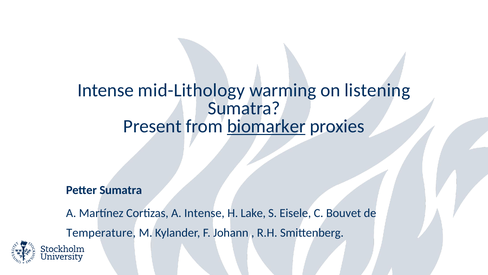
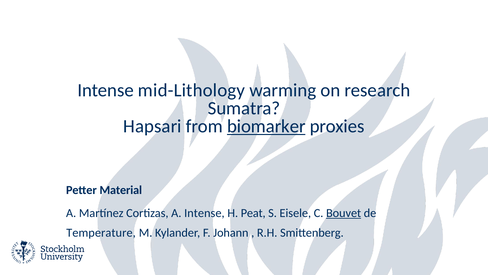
listening: listening -> research
Present: Present -> Hapsari
Petter Sumatra: Sumatra -> Material
Lake: Lake -> Peat
Bouvet underline: none -> present
